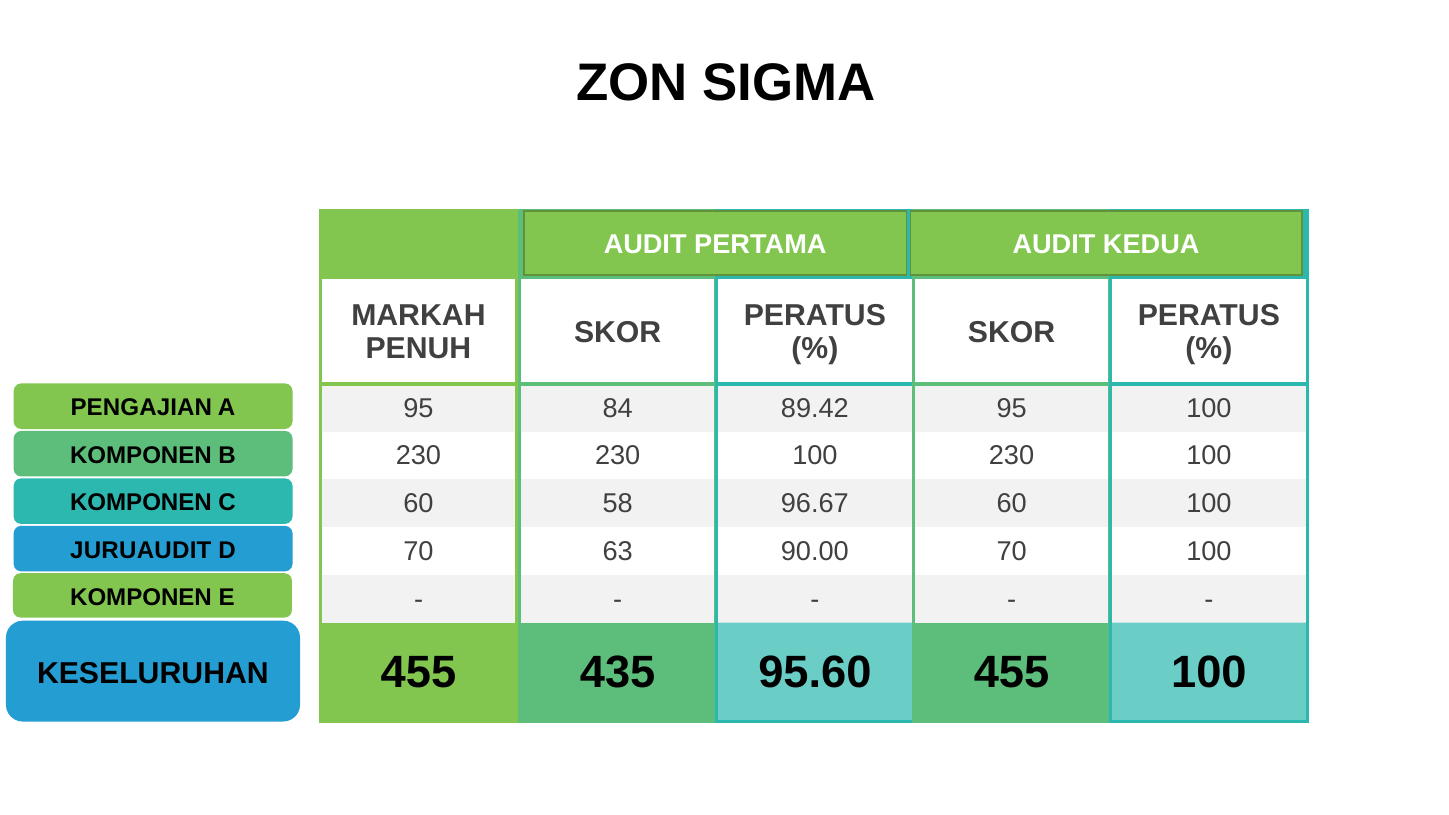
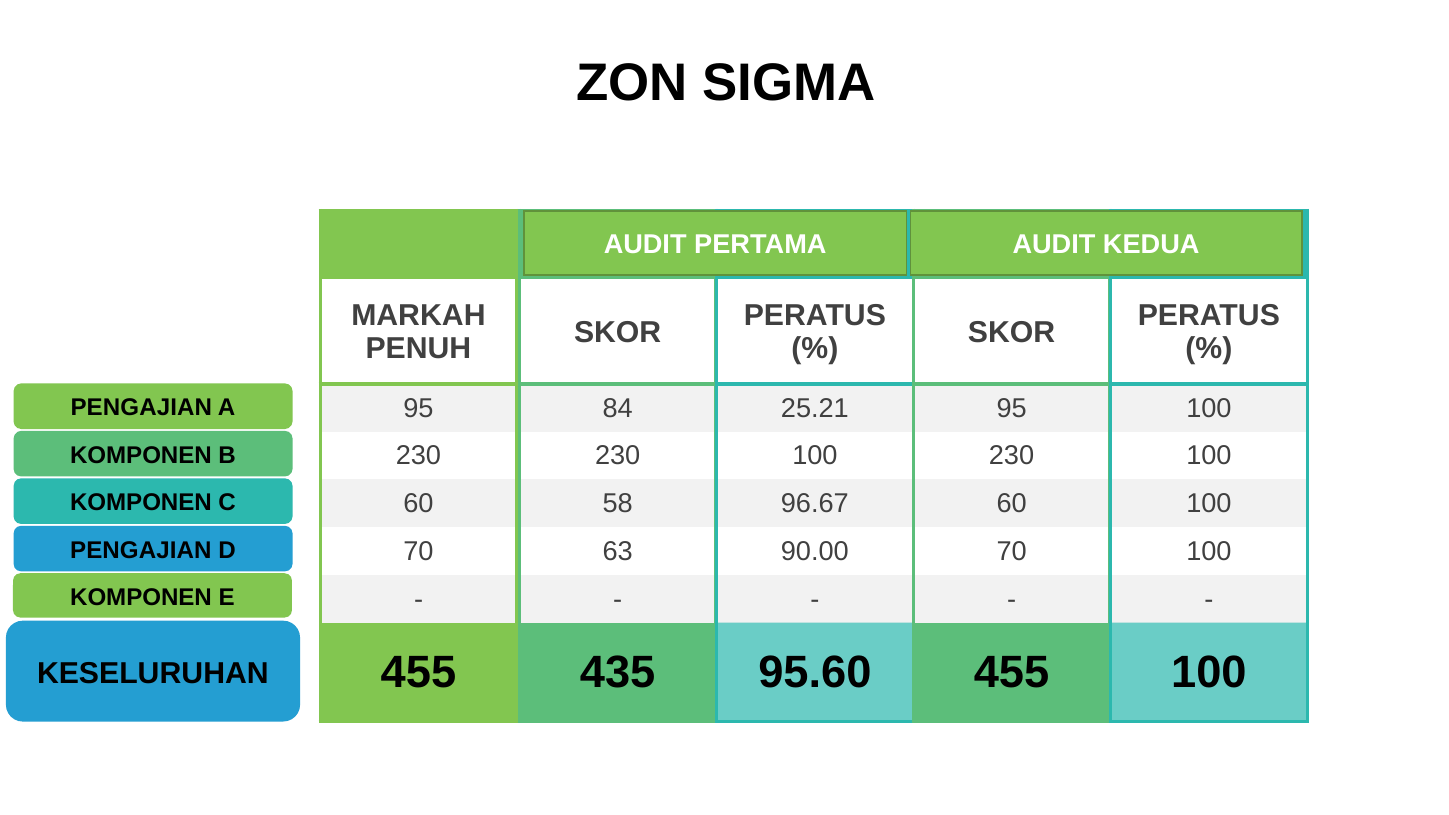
89.42: 89.42 -> 25.21
JURUAUDIT at (141, 550): JURUAUDIT -> PENGAJIAN
